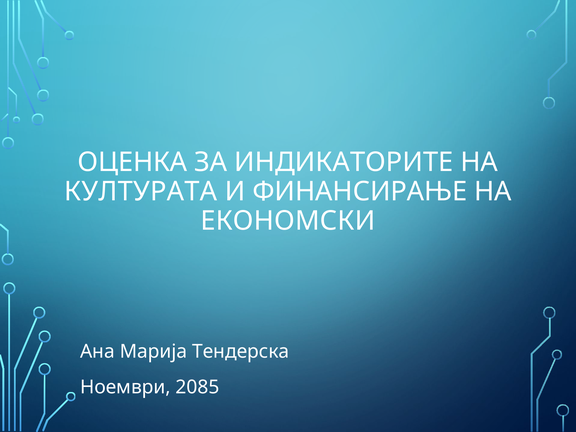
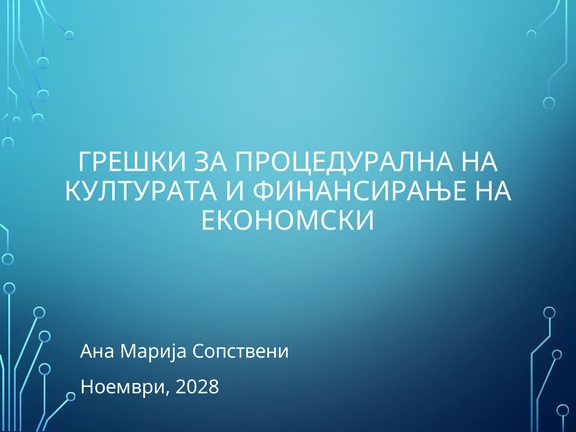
ОЦЕНКА: ОЦЕНКА -> ГРЕШКИ
ИНДИКАТОРИТЕ: ИНДИКАТОРИТЕ -> ПРОЦЕДУРАЛНА
Тендерска: Тендерска -> Сопствени
2085: 2085 -> 2028
